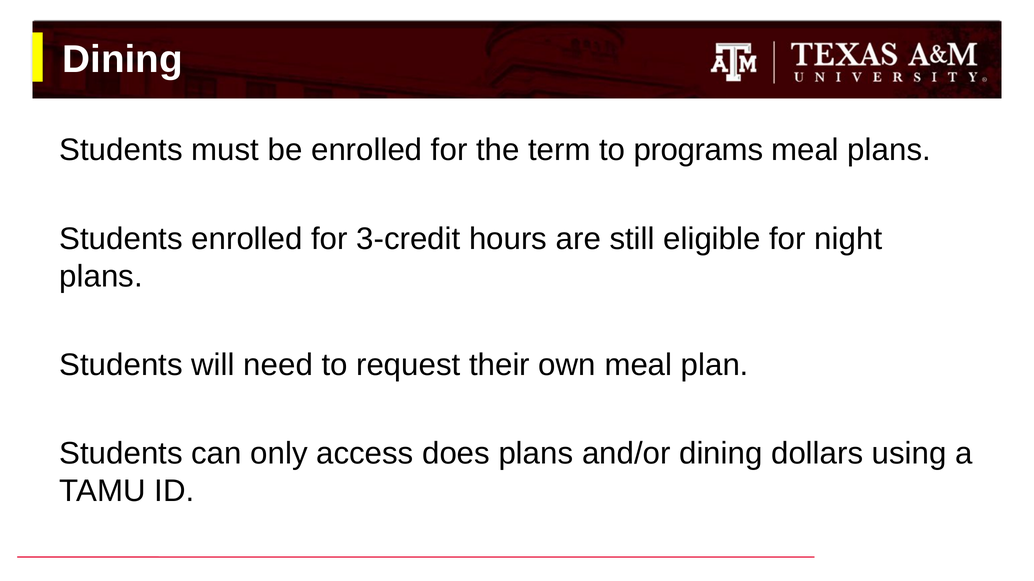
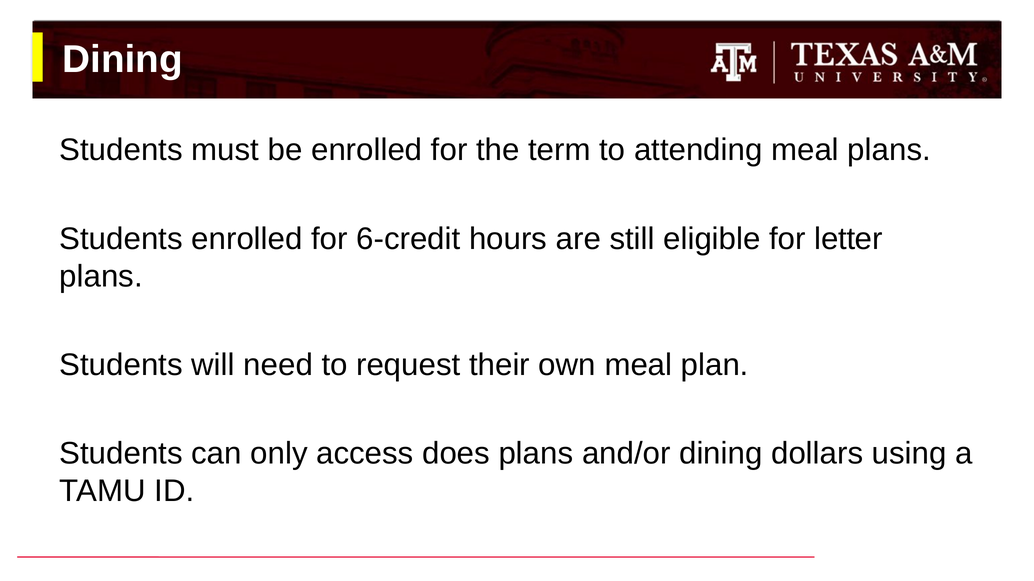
programs: programs -> attending
3-credit: 3-credit -> 6-credit
night: night -> letter
